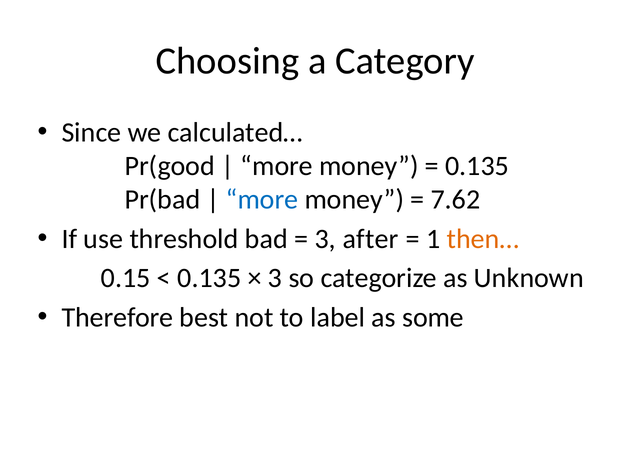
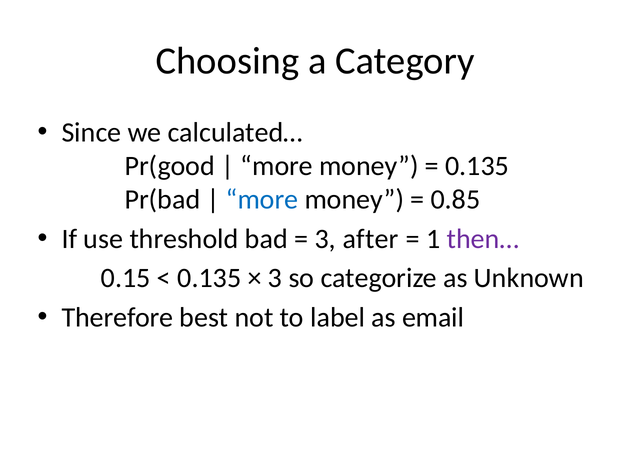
7.62: 7.62 -> 0.85
then… colour: orange -> purple
some: some -> email
